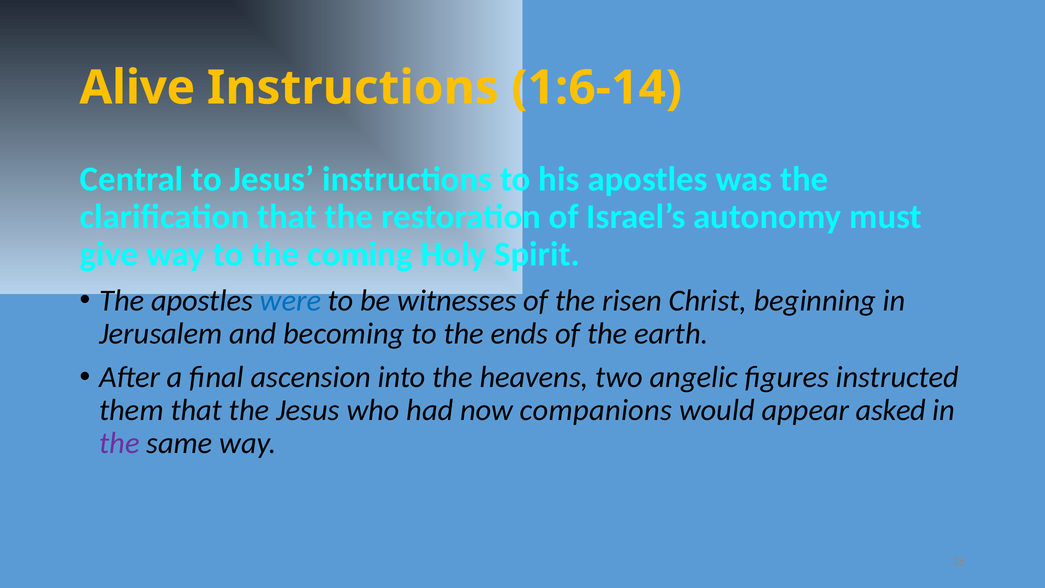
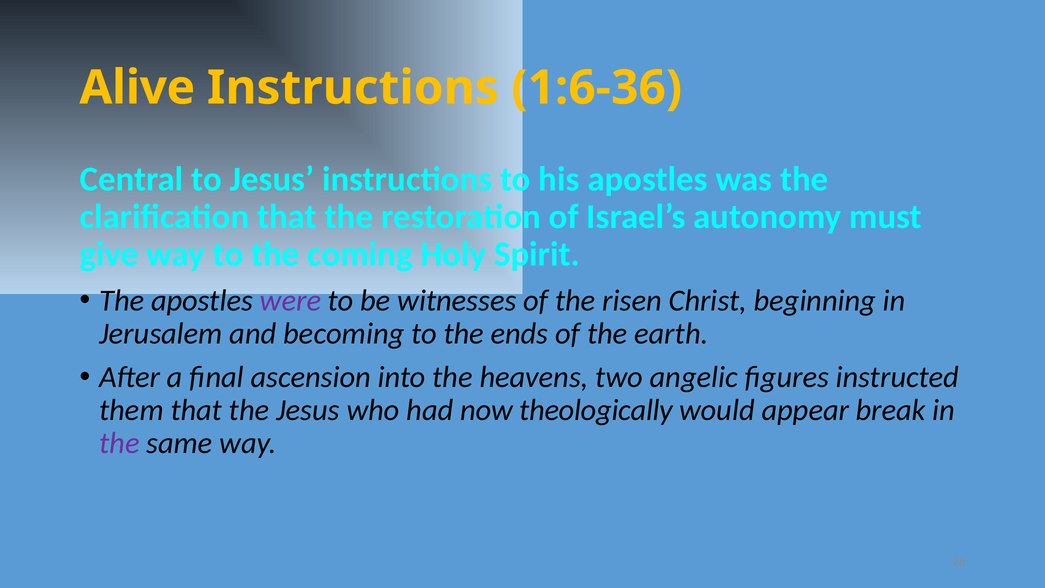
1:6-14: 1:6-14 -> 1:6-36
were colour: blue -> purple
companions: companions -> theologically
asked: asked -> break
